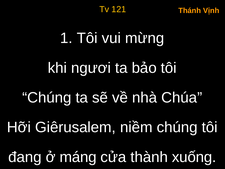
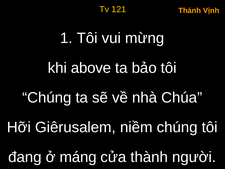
ngươi: ngươi -> above
xuống: xuống -> người
